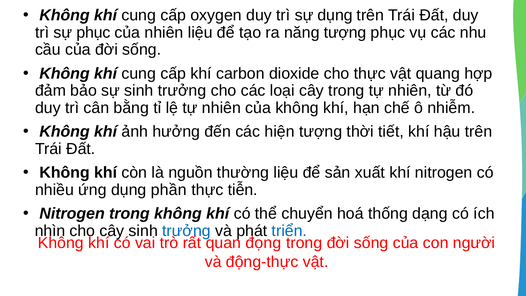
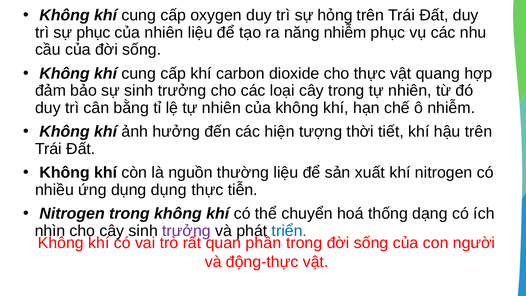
sự dụng: dụng -> hỏng
năng tượng: tượng -> nhiễm
dụng phần: phần -> dụng
trưởng at (186, 231) colour: blue -> purple
đọng: đọng -> phần
